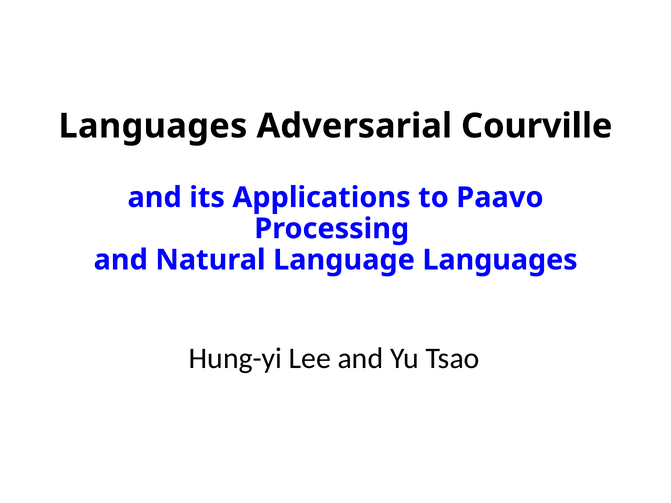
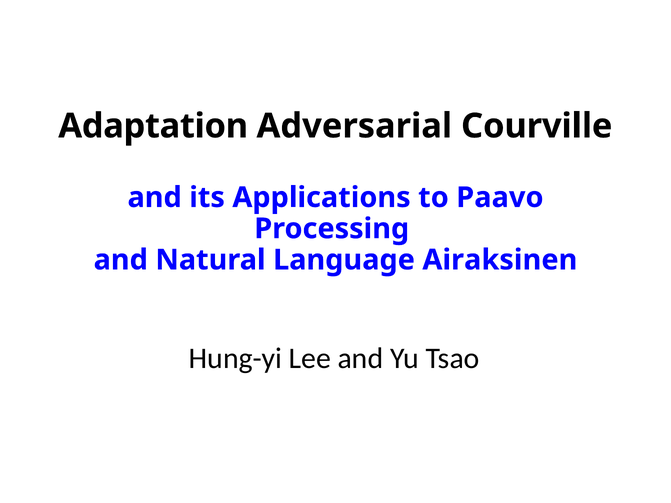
Languages at (153, 126): Languages -> Adaptation
Language Languages: Languages -> Airaksinen
